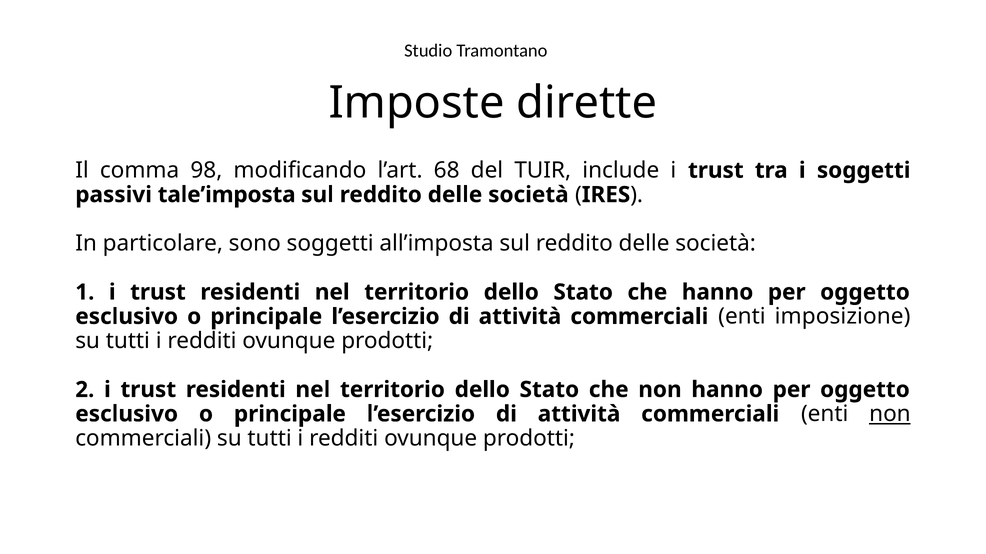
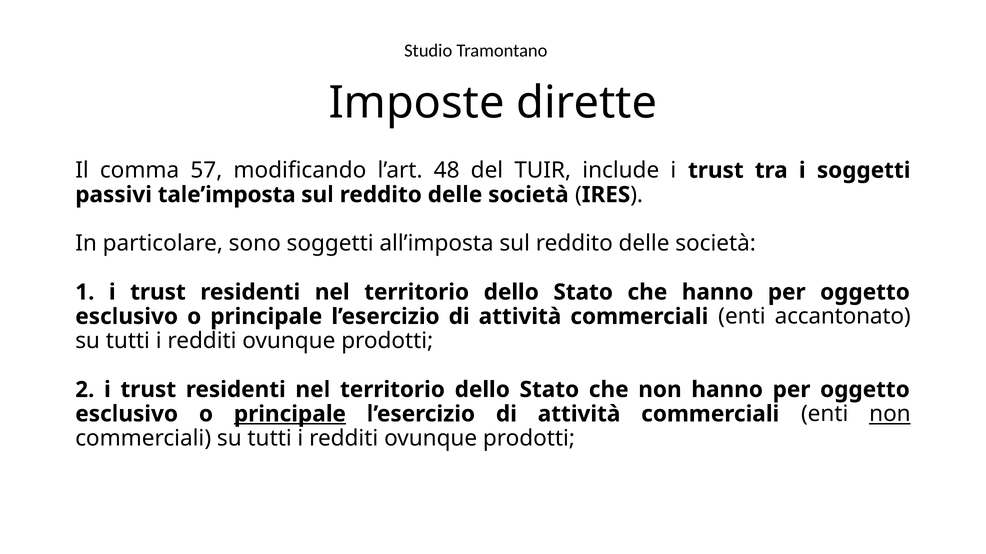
98: 98 -> 57
68: 68 -> 48
imposizione: imposizione -> accantonato
principale at (290, 414) underline: none -> present
